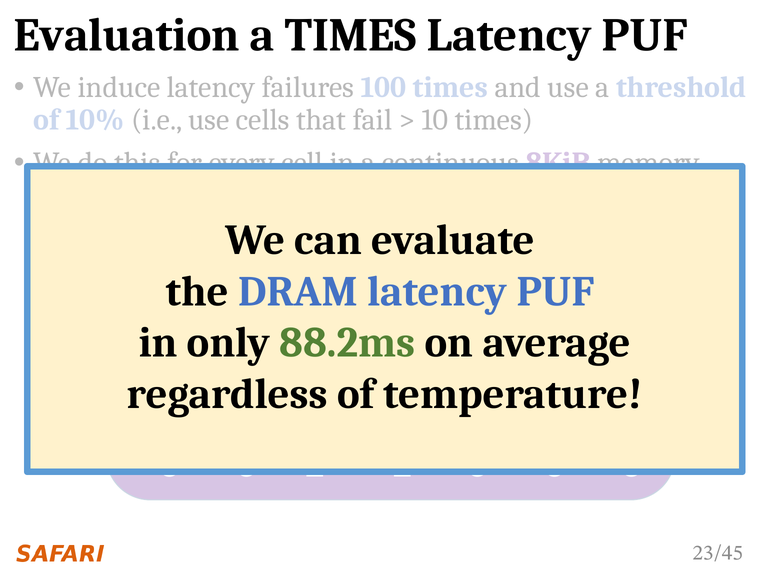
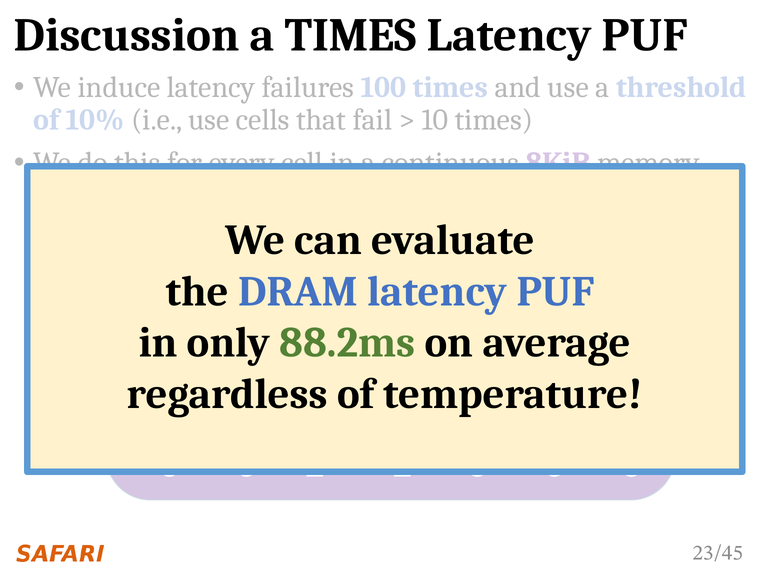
Evaluation: Evaluation -> Discussion
